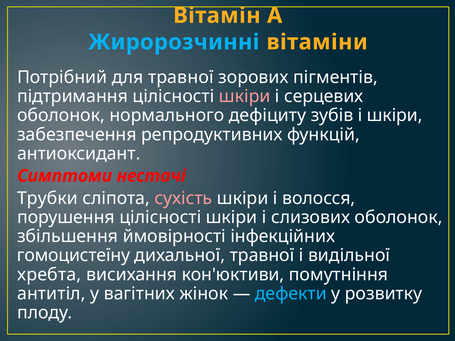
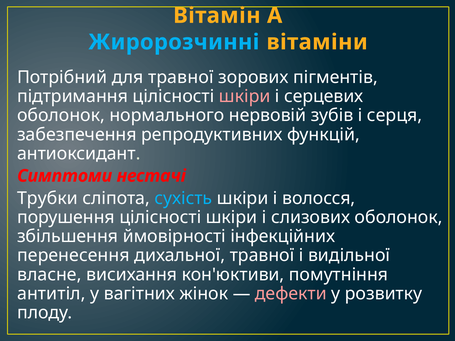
дефіциту: дефіциту -> нервовій
і шкіри: шкіри -> серця
сухість colour: pink -> light blue
гомоцистеїну: гомоцистеїну -> перенесення
хребта: хребта -> власне
дефекти colour: light blue -> pink
